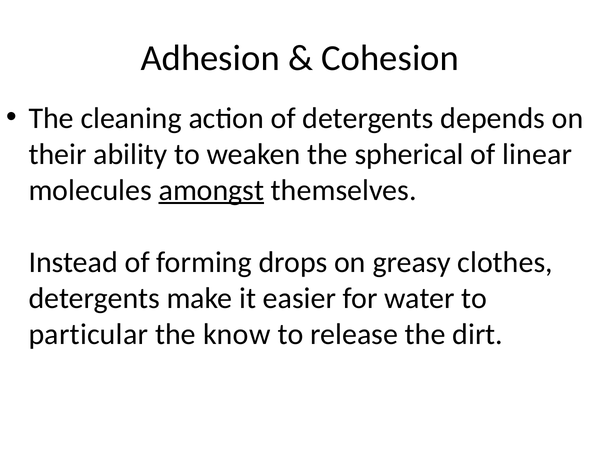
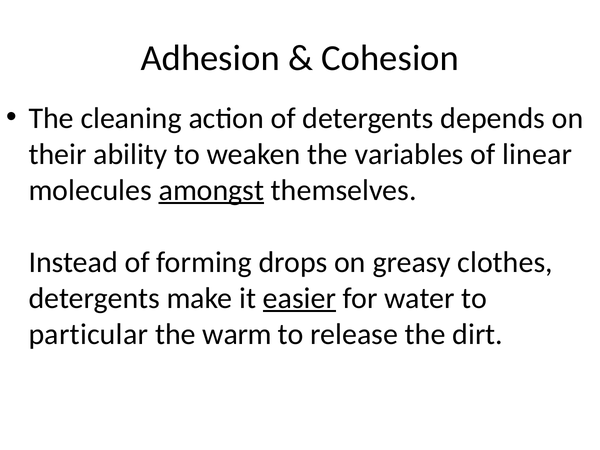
spherical: spherical -> variables
easier underline: none -> present
know: know -> warm
